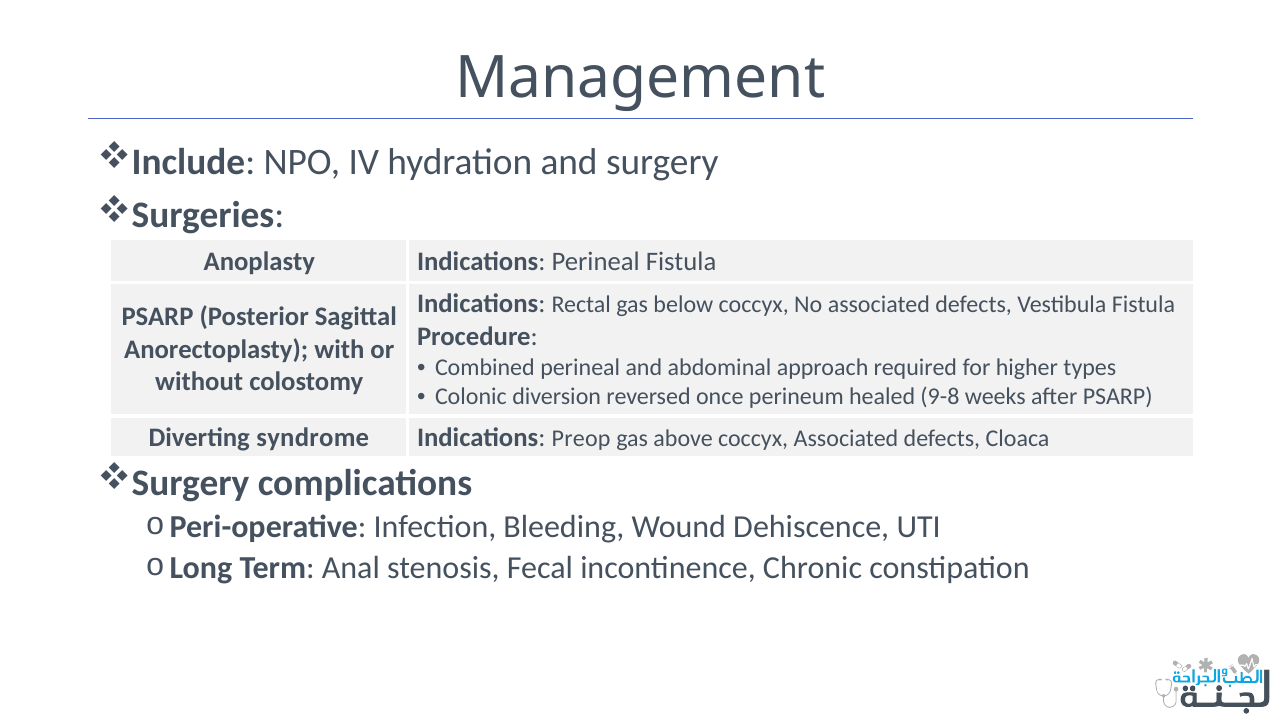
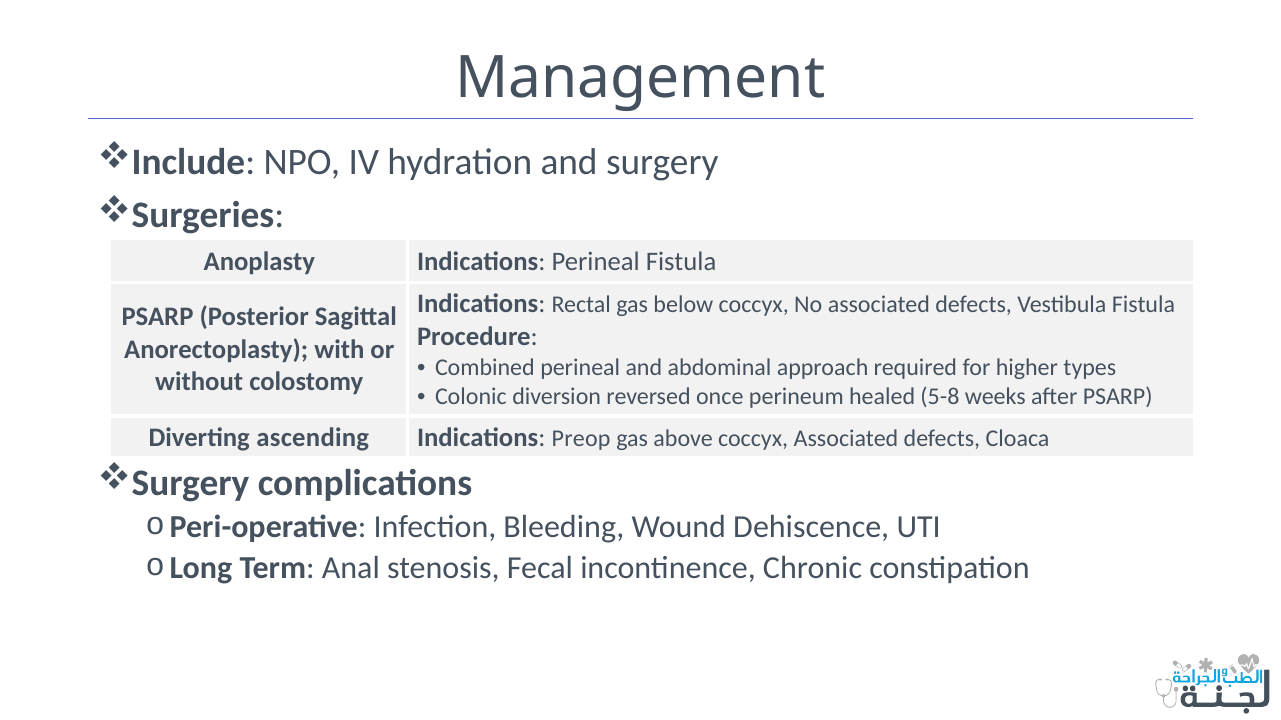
9-8: 9-8 -> 5-8
syndrome: syndrome -> ascending
